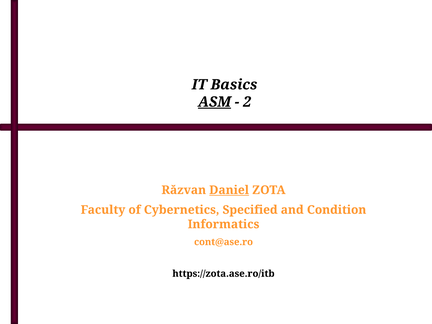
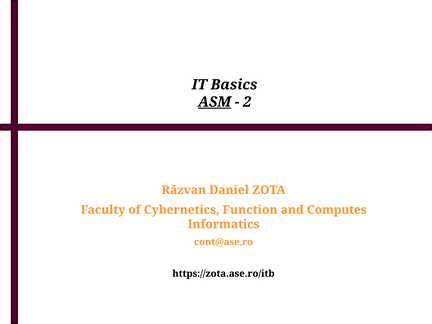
Daniel underline: present -> none
Specified: Specified -> Function
Condition: Condition -> Computes
